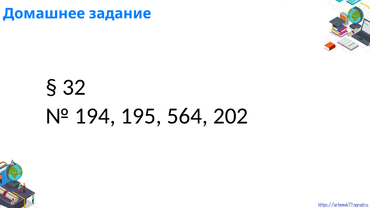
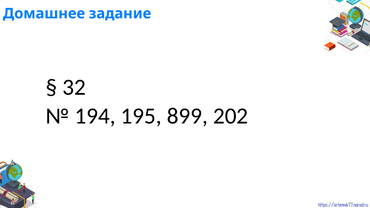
564: 564 -> 899
